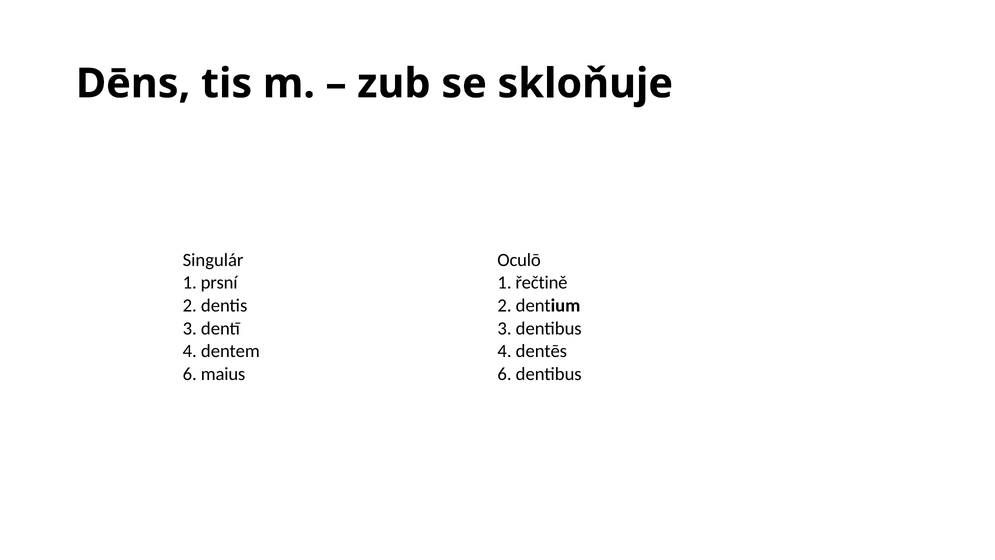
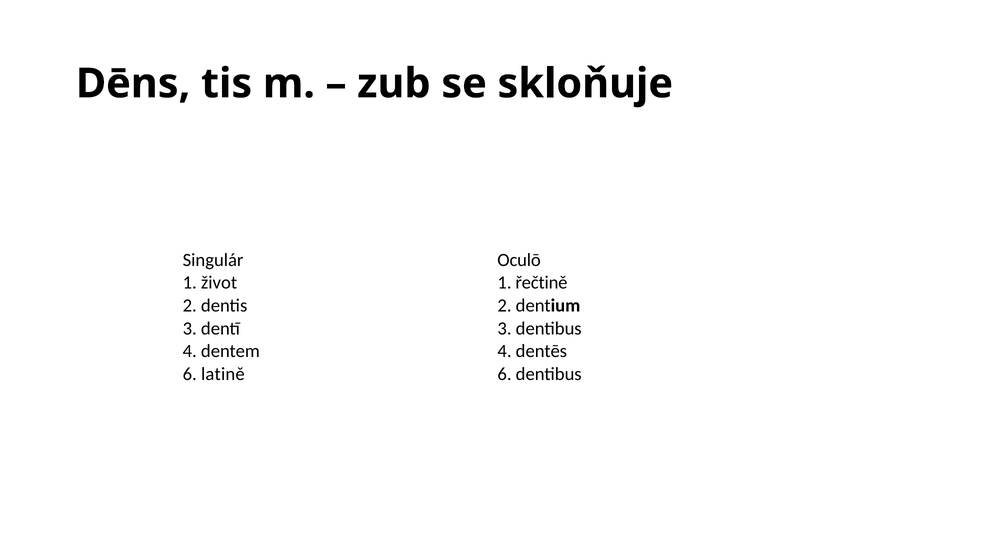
prsní: prsní -> život
maius: maius -> latině
